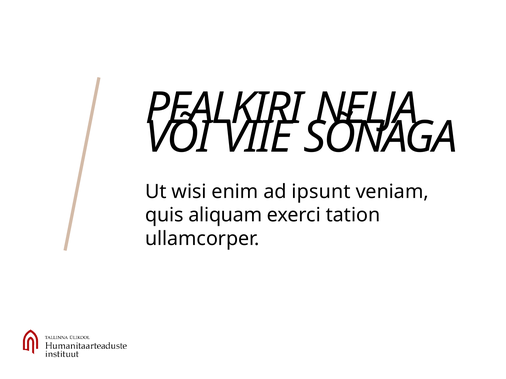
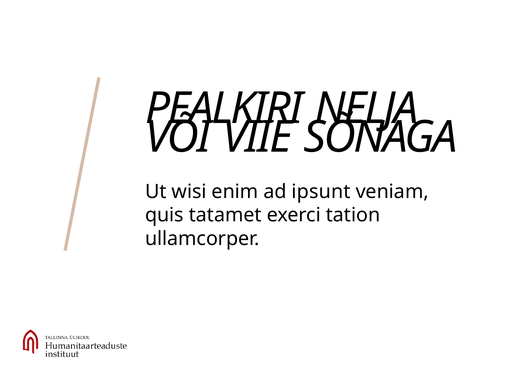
aliquam: aliquam -> tatamet
